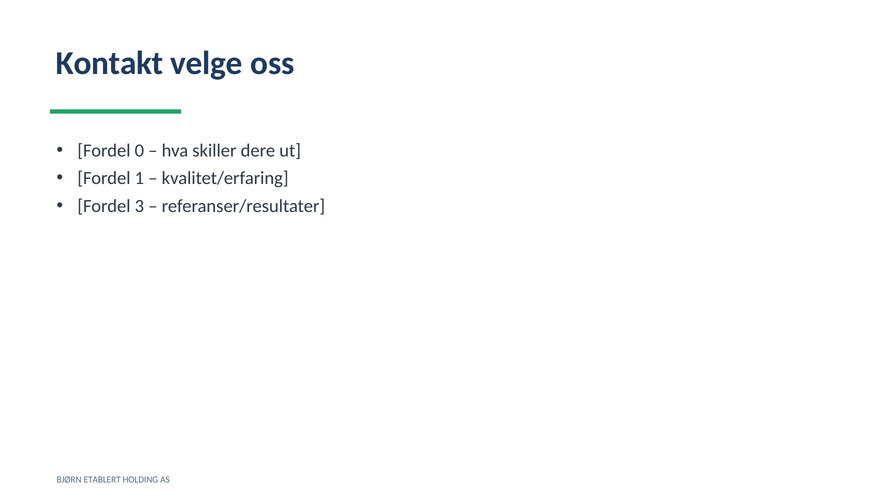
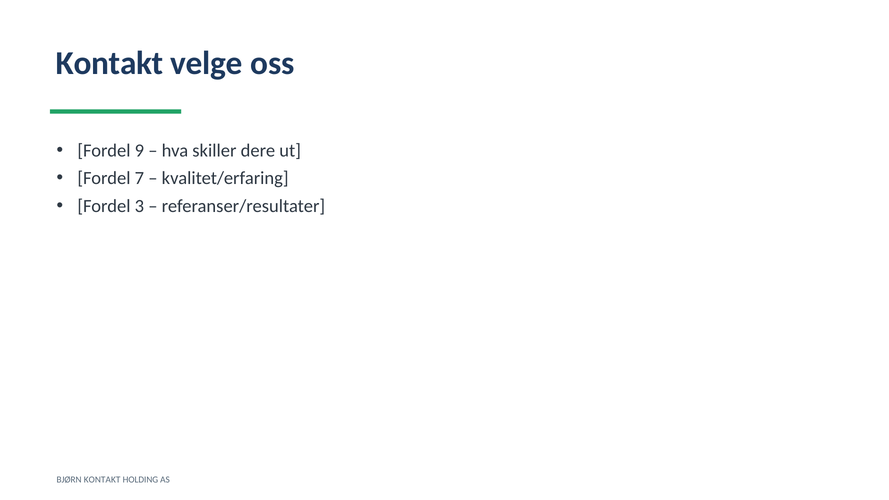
0: 0 -> 9
1: 1 -> 7
BJØRN ETABLERT: ETABLERT -> KONTAKT
